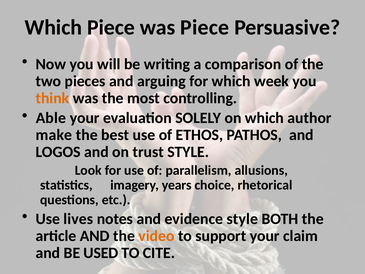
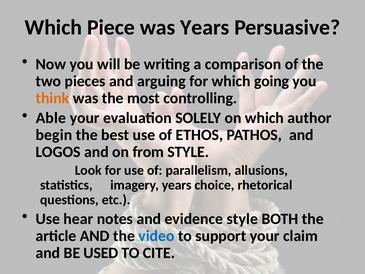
was Piece: Piece -> Years
week: week -> going
make: make -> begin
trust: trust -> from
lives: lives -> hear
video colour: orange -> blue
